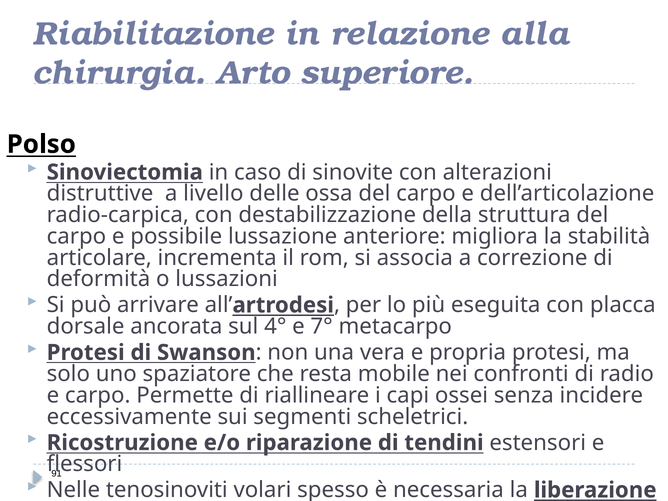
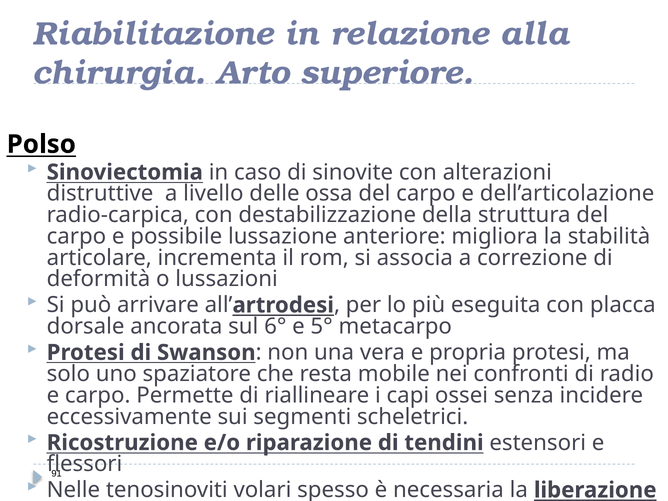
4°: 4° -> 6°
7°: 7° -> 5°
